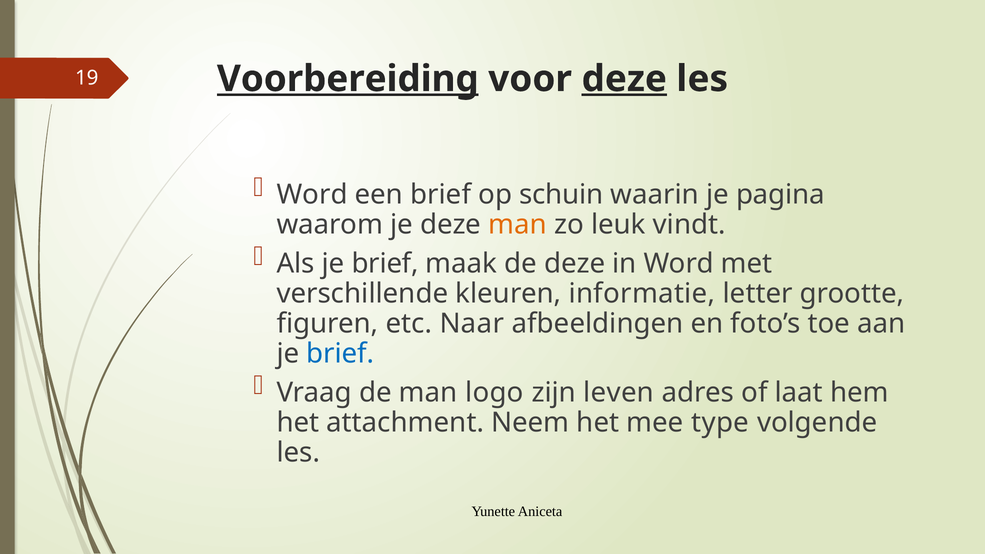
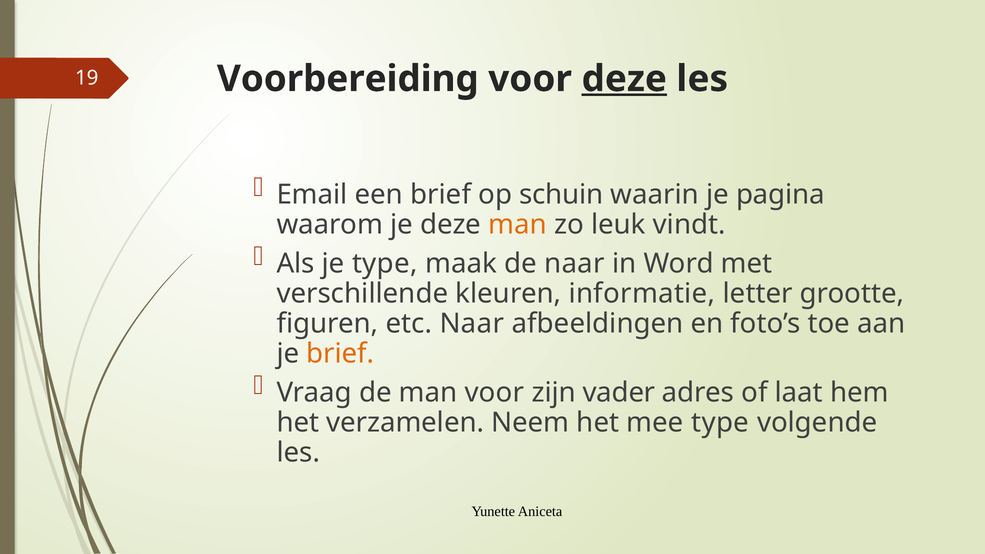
Voorbereiding underline: present -> none
Word at (312, 195): Word -> Email
Als je brief: brief -> type
de deze: deze -> naar
brief at (340, 354) colour: blue -> orange
man logo: logo -> voor
leven: leven -> vader
attachment: attachment -> verzamelen
